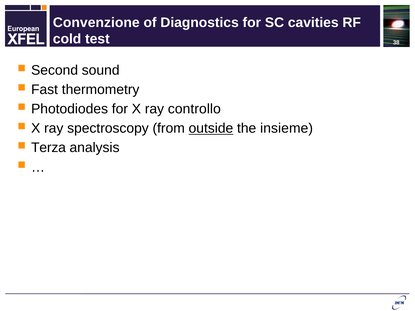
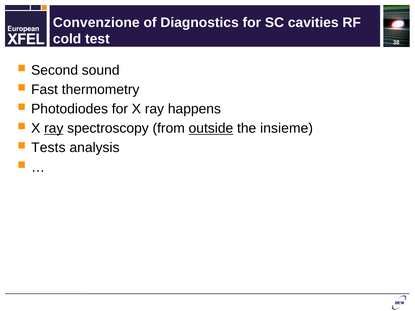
controllo: controllo -> happens
ray at (54, 129) underline: none -> present
Terza: Terza -> Tests
